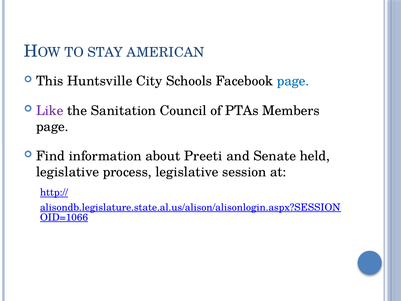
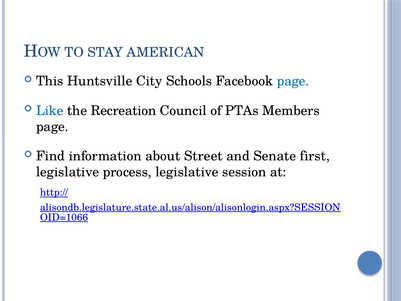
Like colour: purple -> blue
Sanitation: Sanitation -> Recreation
Preeti: Preeti -> Street
held: held -> first
